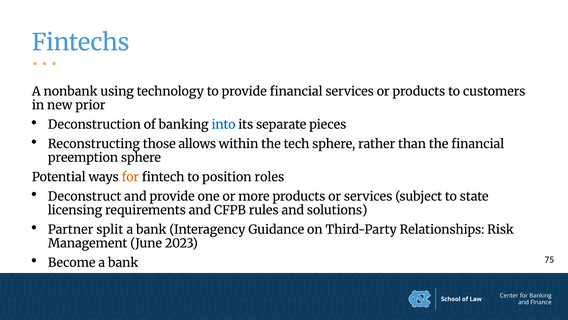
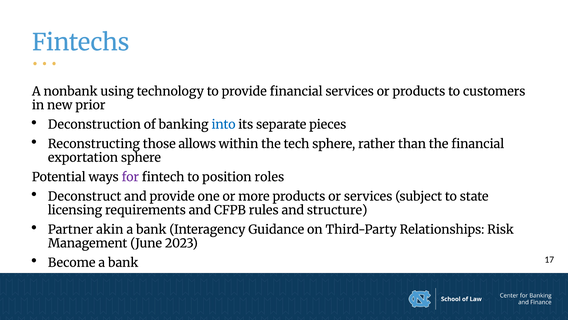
preemption: preemption -> exportation
for colour: orange -> purple
solutions: solutions -> structure
split: split -> akin
75: 75 -> 17
